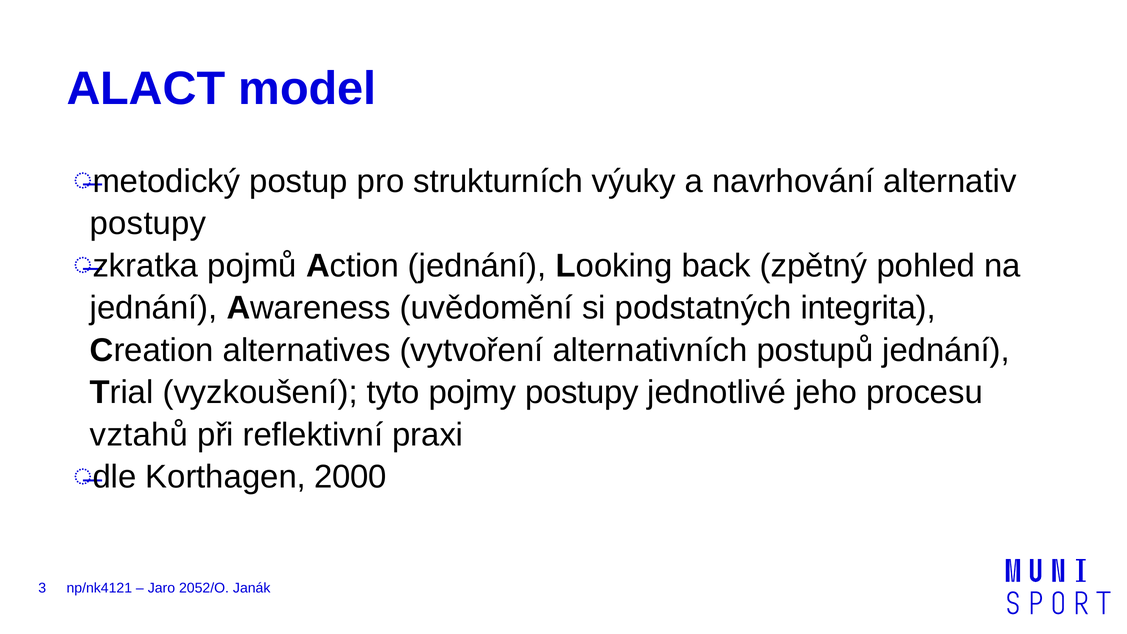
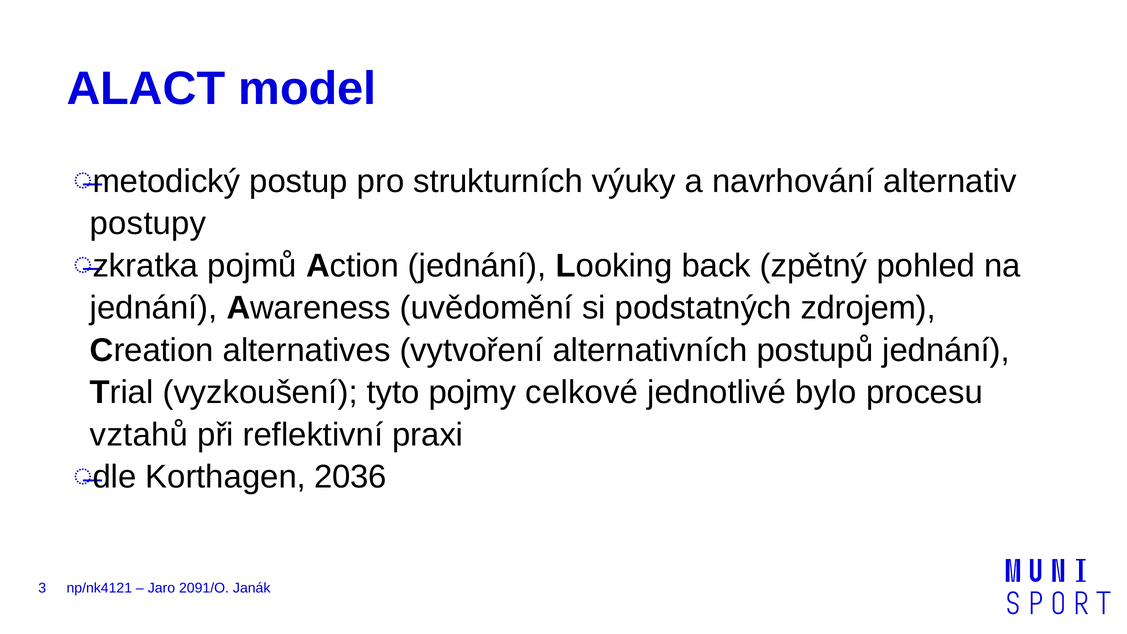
integrita: integrita -> zdrojem
pojmy postupy: postupy -> celkové
jeho: jeho -> bylo
2000: 2000 -> 2036
2052/O: 2052/O -> 2091/O
